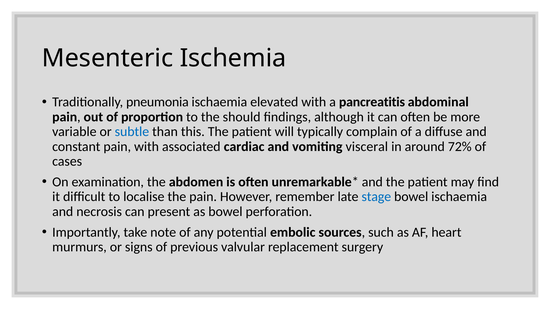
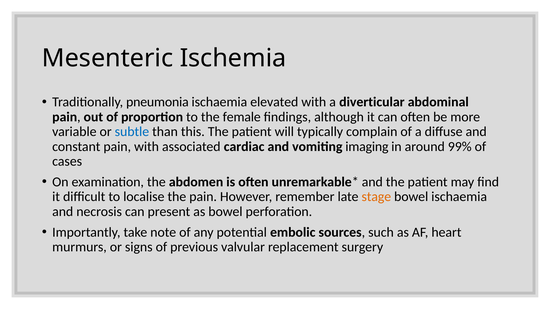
pancreatitis: pancreatitis -> diverticular
should: should -> female
visceral: visceral -> imaging
72%: 72% -> 99%
stage colour: blue -> orange
